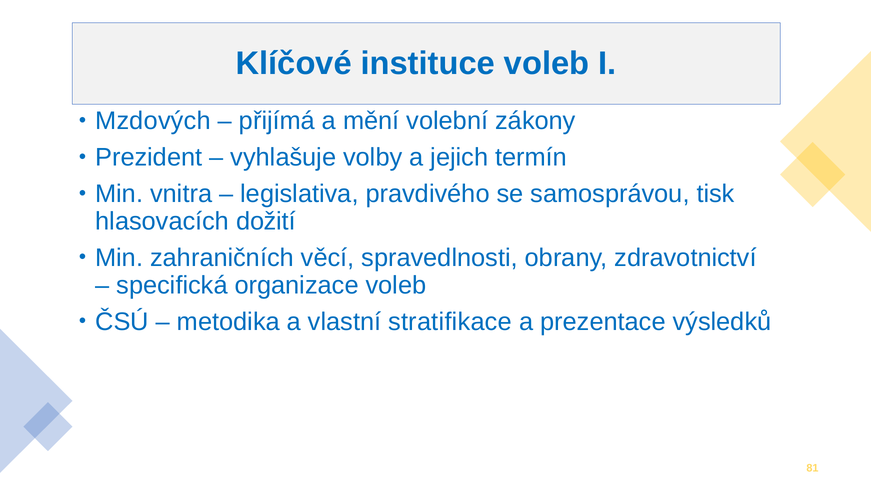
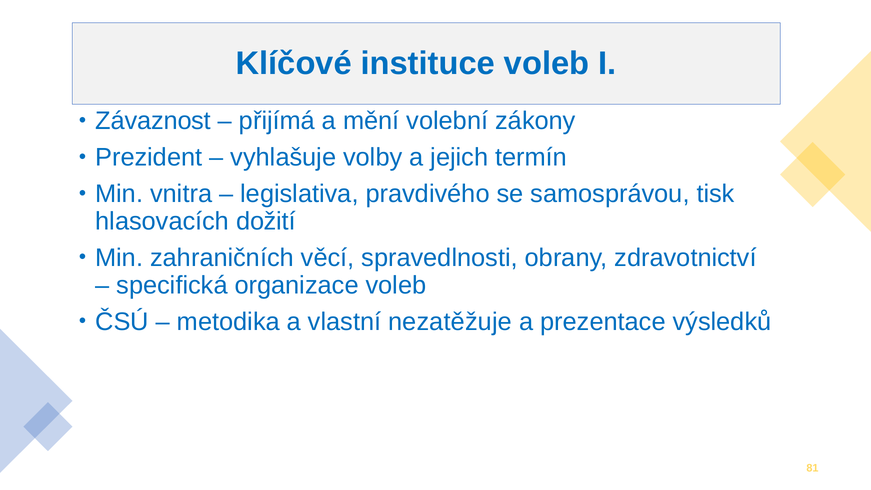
Mzdových: Mzdových -> Závaznost
stratifikace: stratifikace -> nezatěžuje
